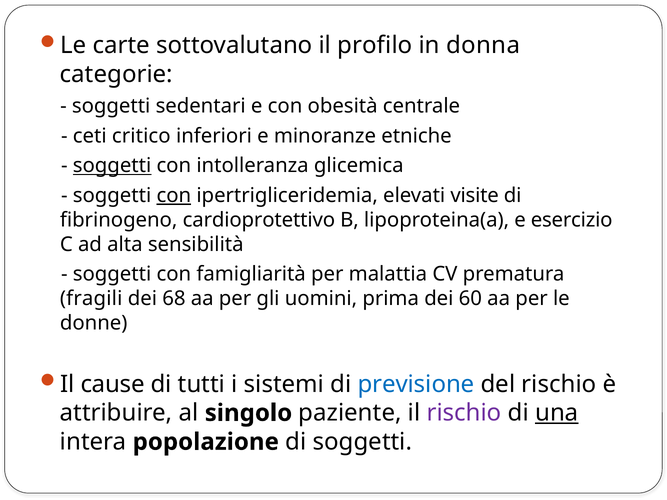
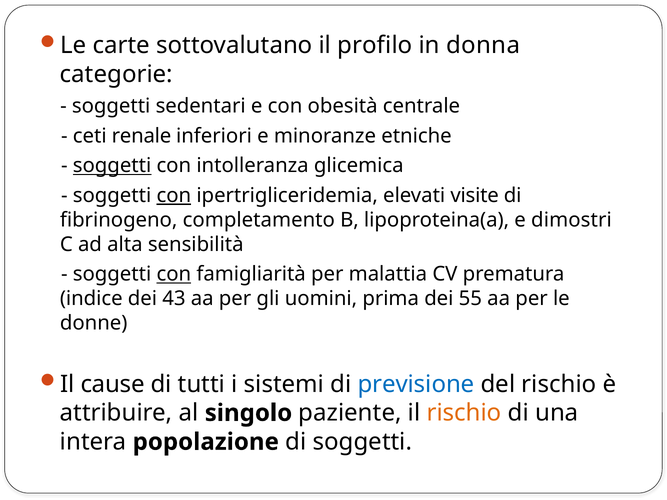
critico: critico -> renale
cardioprotettivo: cardioprotettivo -> completamento
esercizio: esercizio -> dimostri
con at (174, 274) underline: none -> present
fragili: fragili -> indice
68: 68 -> 43
60: 60 -> 55
rischio at (464, 413) colour: purple -> orange
una underline: present -> none
